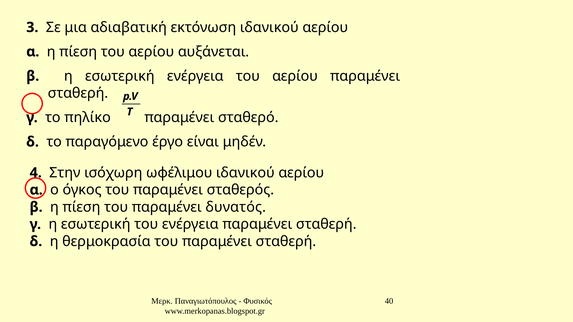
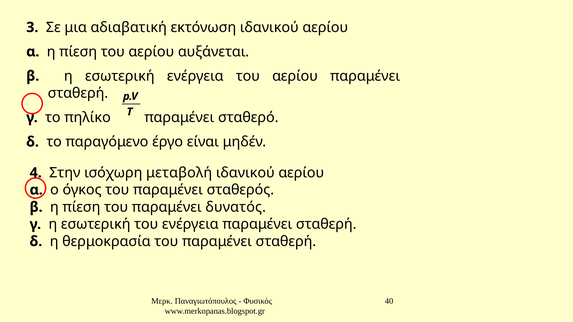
ωφέλιμου: ωφέλιμου -> μεταβολή
